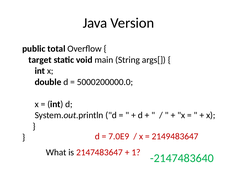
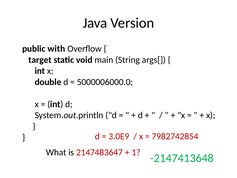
total: total -> with
5000200000.0: 5000200000.0 -> 5000006000.0
7.0E9: 7.0E9 -> 3.0E9
2149483647: 2149483647 -> 7982742854
-2147483640: -2147483640 -> -2147413648
